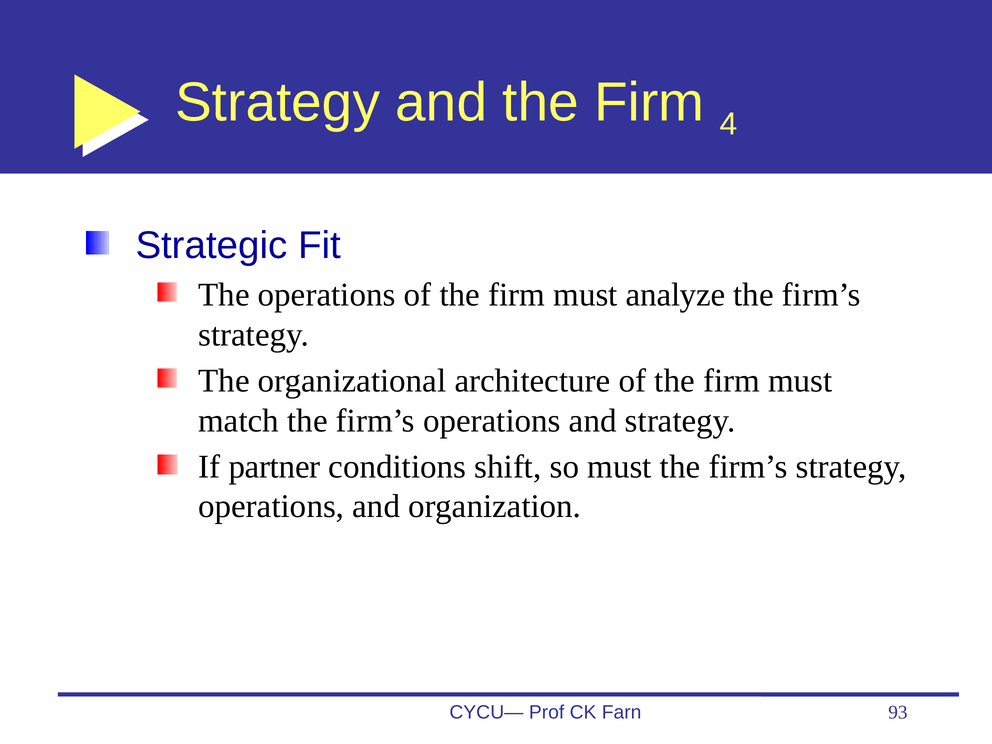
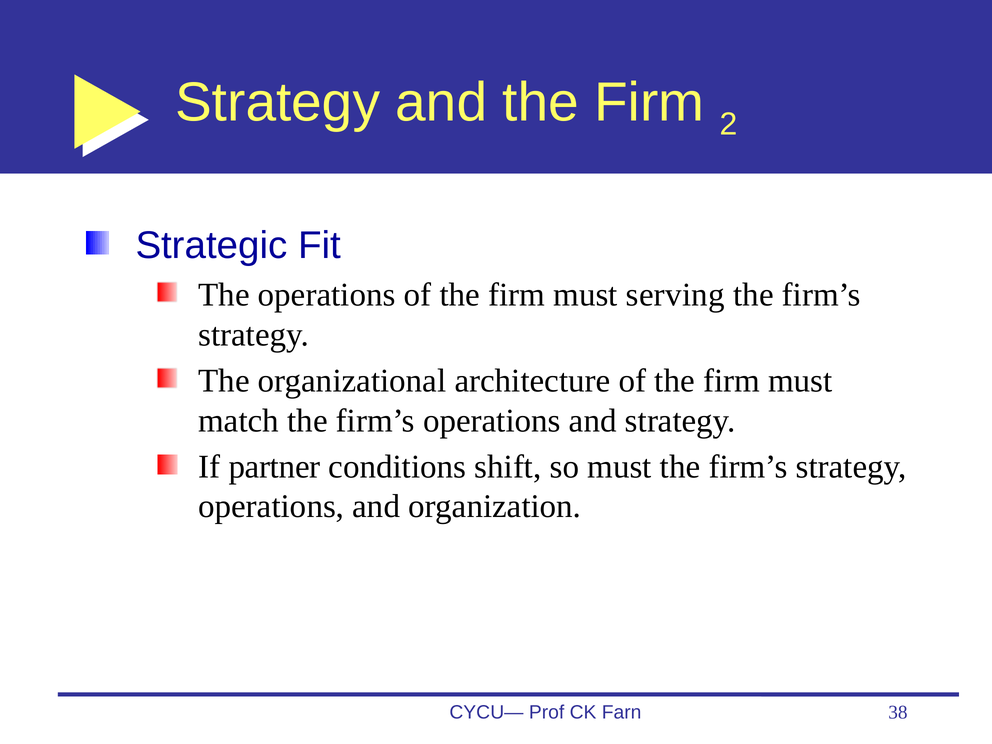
4: 4 -> 2
analyze: analyze -> serving
93: 93 -> 38
